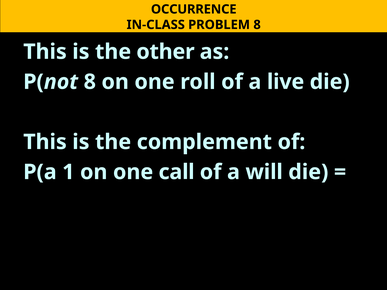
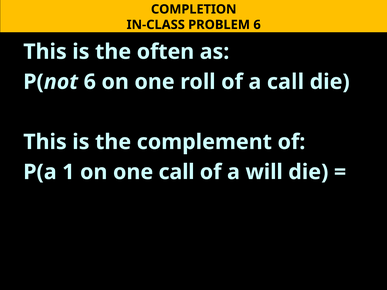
OCCURRENCE: OCCURRENCE -> COMPLETION
PROBLEM 8: 8 -> 6
other: other -> often
P(not 8: 8 -> 6
a live: live -> call
